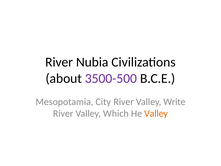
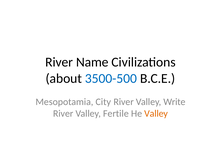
Nubia: Nubia -> Name
3500-500 colour: purple -> blue
Which: Which -> Fertile
